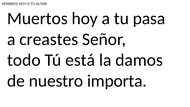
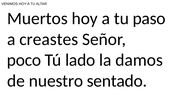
pasa: pasa -> paso
todo: todo -> poco
está: está -> lado
importa: importa -> sentado
